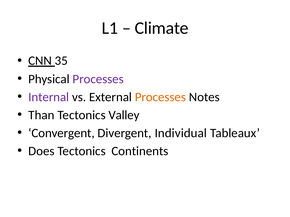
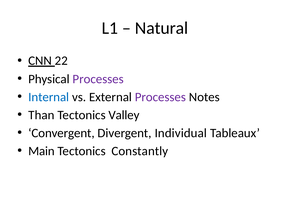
Climate: Climate -> Natural
35: 35 -> 22
Internal colour: purple -> blue
Processes at (160, 97) colour: orange -> purple
Does: Does -> Main
Continents: Continents -> Constantly
